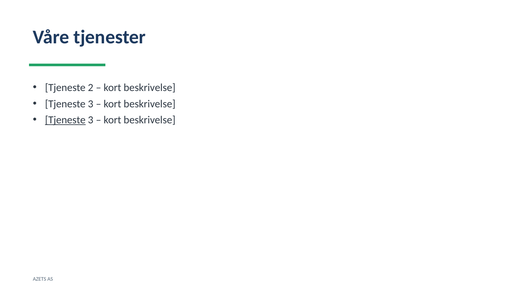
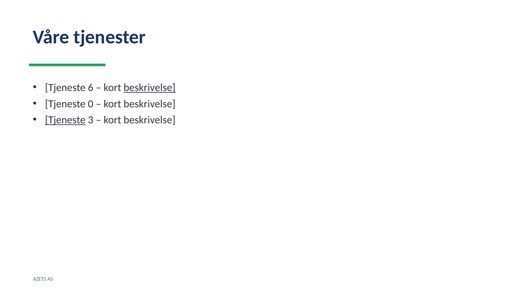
2: 2 -> 6
beskrivelse at (150, 88) underline: none -> present
3 at (91, 104): 3 -> 0
